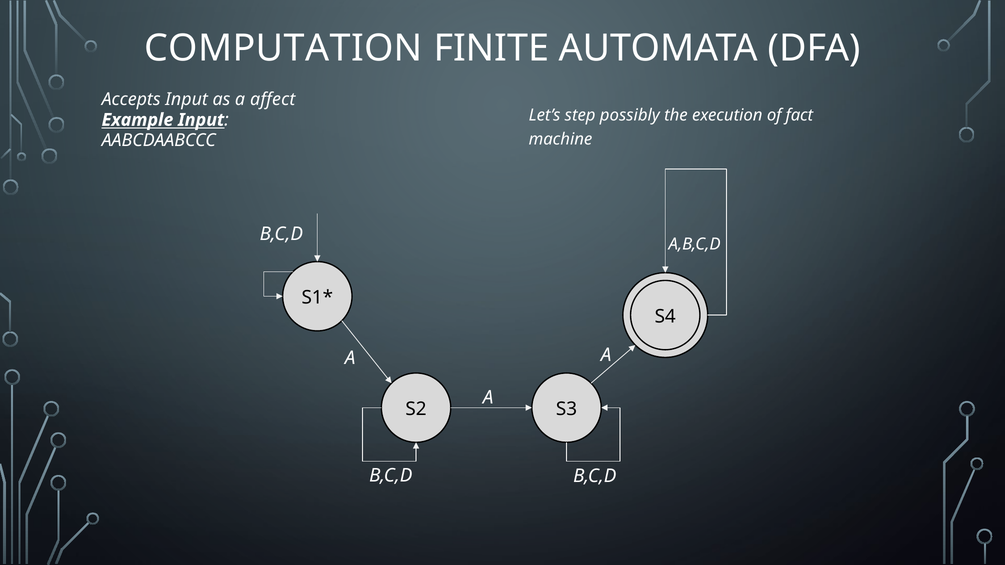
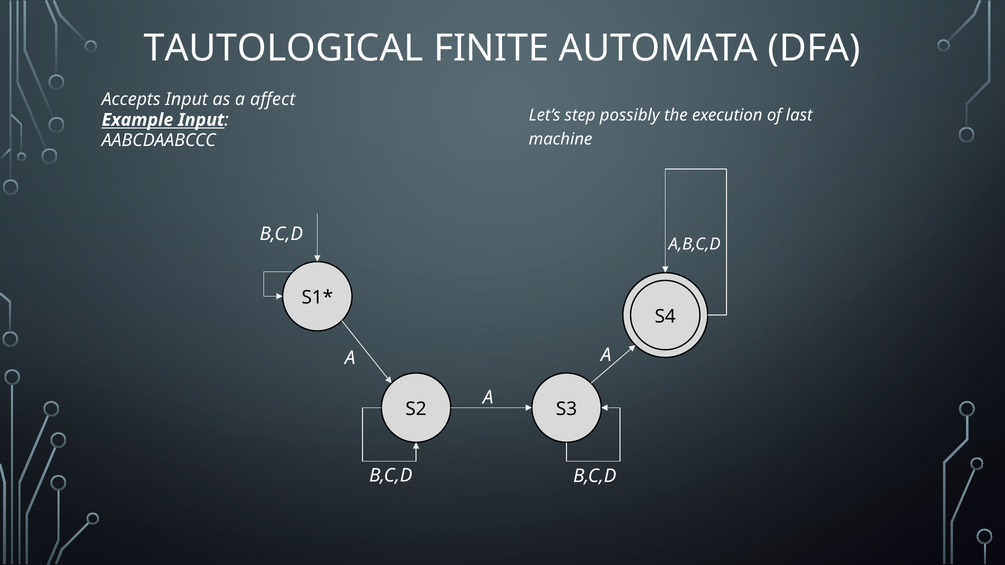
COMPUTATION: COMPUTATION -> TAUTOLOGICAL
fact: fact -> last
